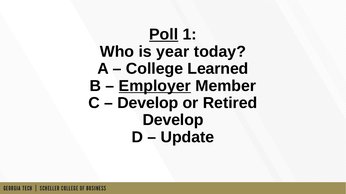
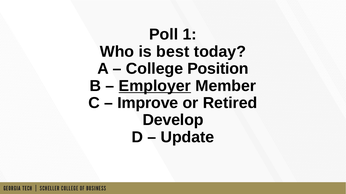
Poll underline: present -> none
year: year -> best
Learned: Learned -> Position
Develop at (148, 103): Develop -> Improve
